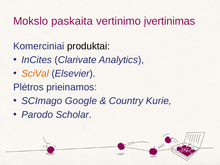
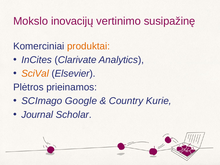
paskaita: paskaita -> inovacijų
įvertinimas: įvertinimas -> susipažinę
produktai colour: black -> orange
Parodo: Parodo -> Journal
